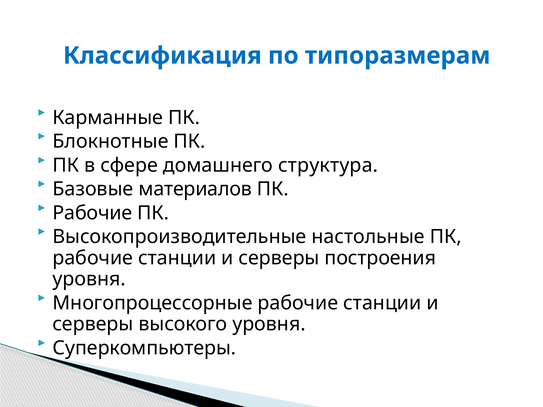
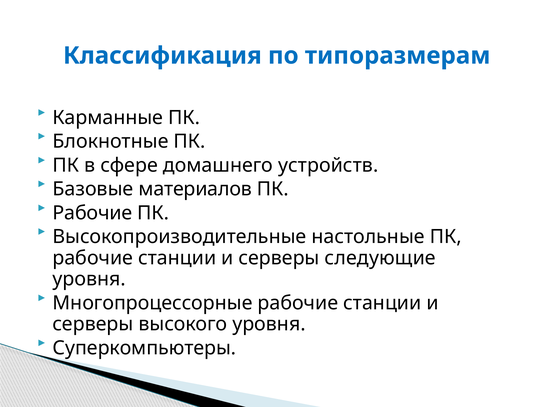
структура: структура -> устройств
построения: построения -> следующие
